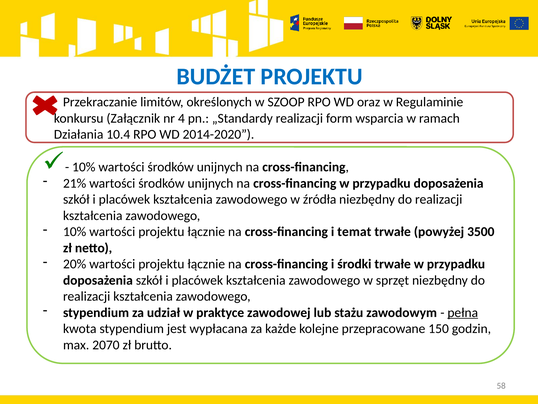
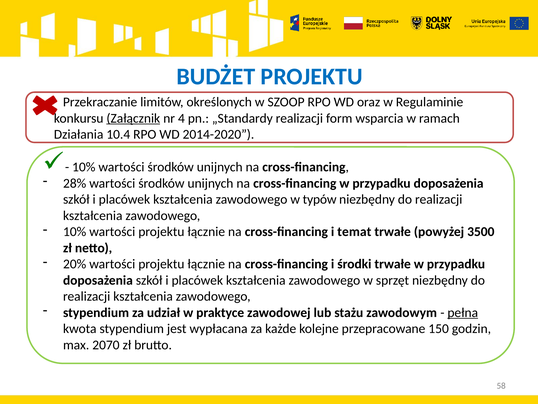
Załącznik underline: none -> present
21%: 21% -> 28%
źródła: źródła -> typów
